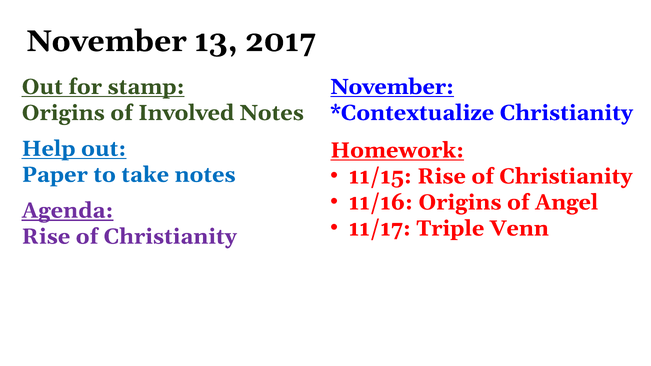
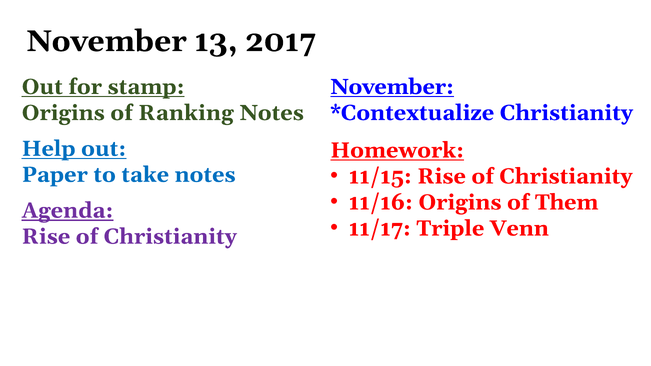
Involved: Involved -> Ranking
Angel: Angel -> Them
